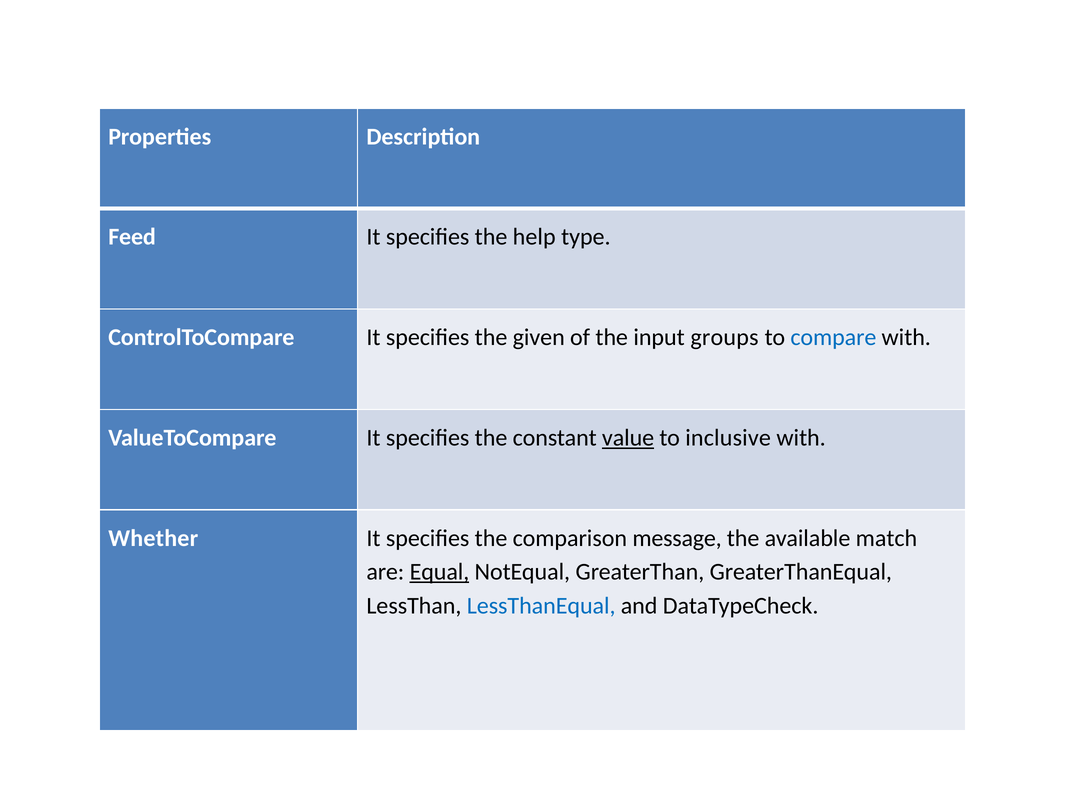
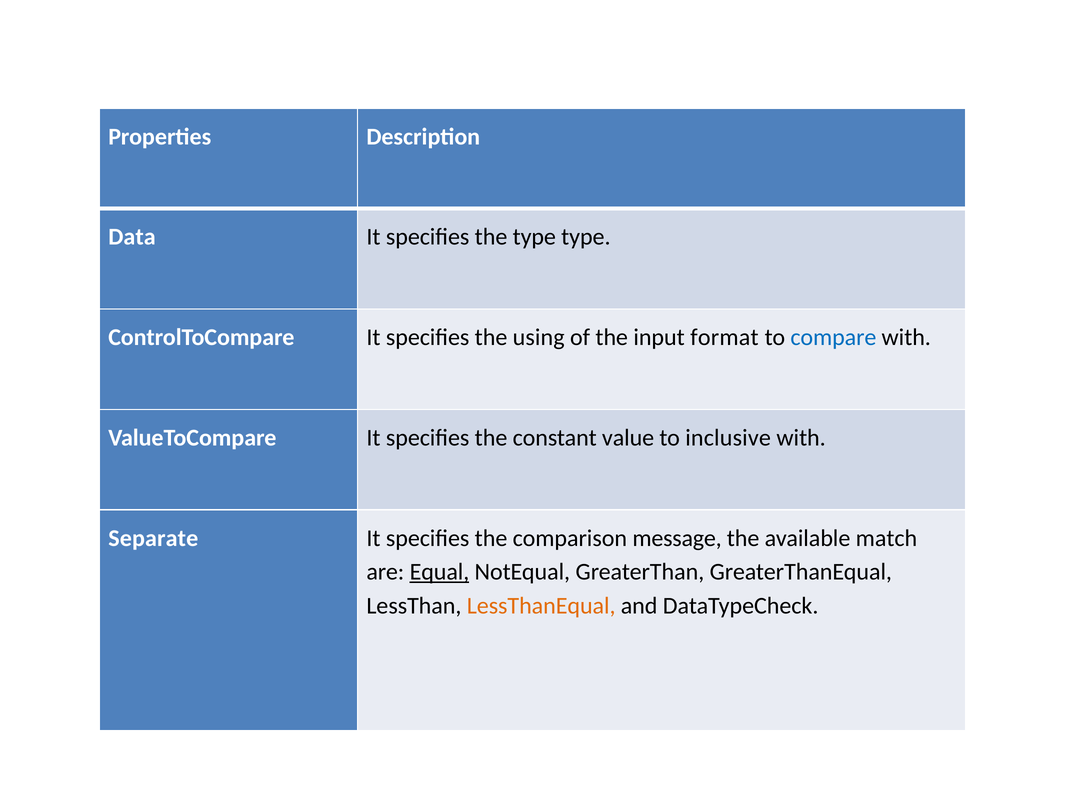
Feed: Feed -> Data
the help: help -> type
given: given -> using
groups: groups -> format
value underline: present -> none
Whether: Whether -> Separate
LessThanEqual colour: blue -> orange
